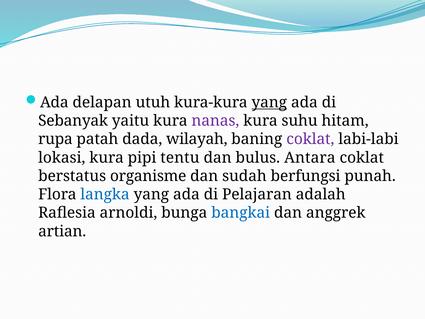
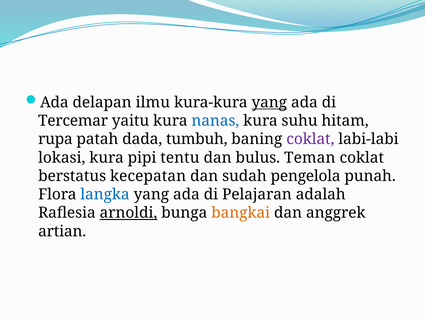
utuh: utuh -> ilmu
Sebanyak: Sebanyak -> Tercemar
nanas colour: purple -> blue
wilayah: wilayah -> tumbuh
Antara: Antara -> Teman
organisme: organisme -> kecepatan
berfungsi: berfungsi -> pengelola
arnoldi underline: none -> present
bangkai colour: blue -> orange
